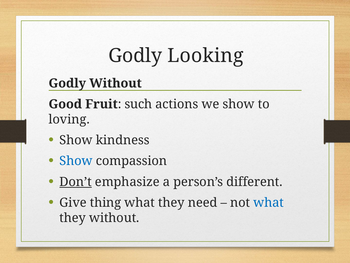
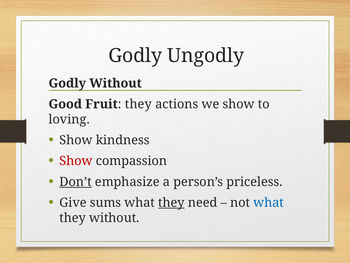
Looking: Looking -> Ungodly
Fruit such: such -> they
Show at (76, 161) colour: blue -> red
different: different -> priceless
thing: thing -> sums
they at (171, 202) underline: none -> present
